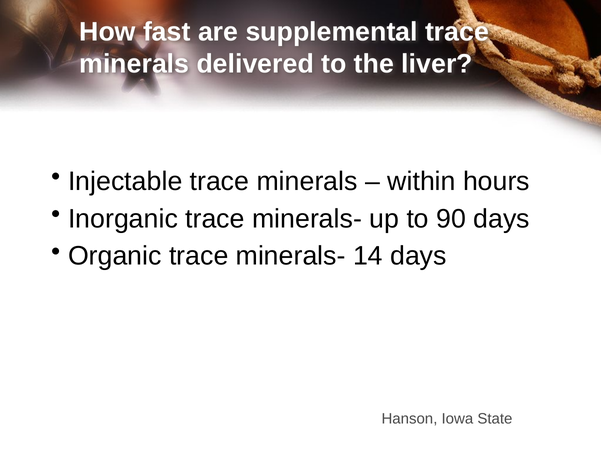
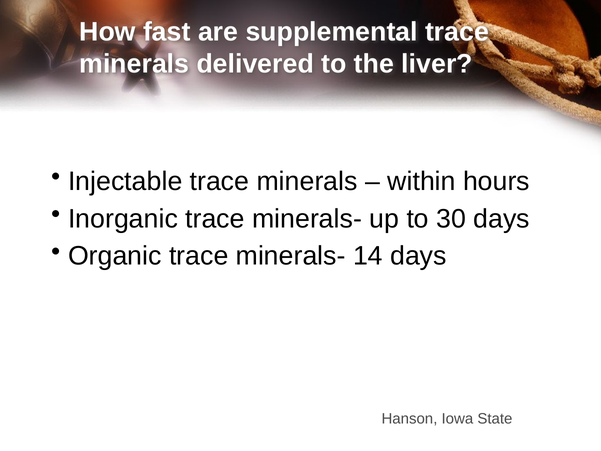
90: 90 -> 30
